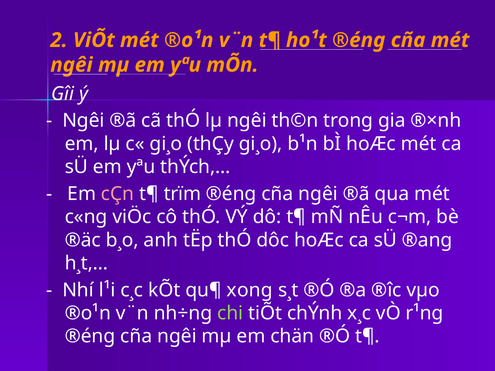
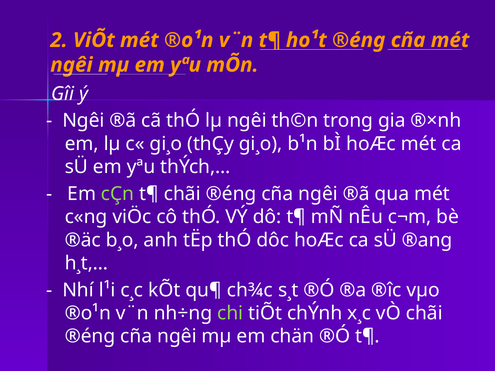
cÇn colour: pink -> light green
t¶ trïm: trïm -> chãi
xong: xong -> ch¾c
vÒ r¹ng: r¹ng -> chãi
